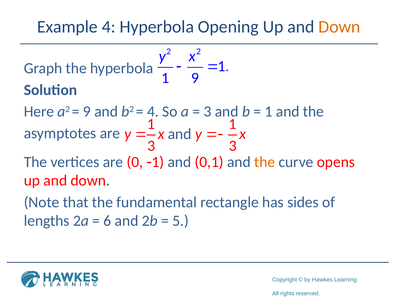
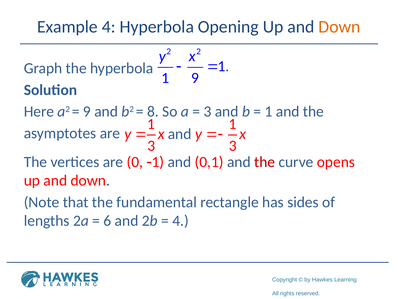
4 at (153, 111): 4 -> 8
the at (265, 162) colour: orange -> red
5 at (180, 220): 5 -> 4
